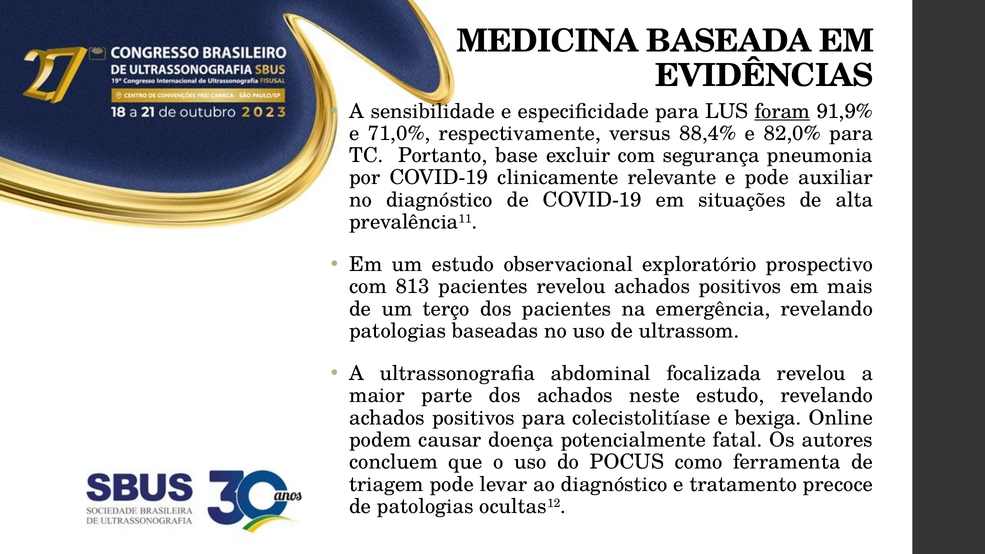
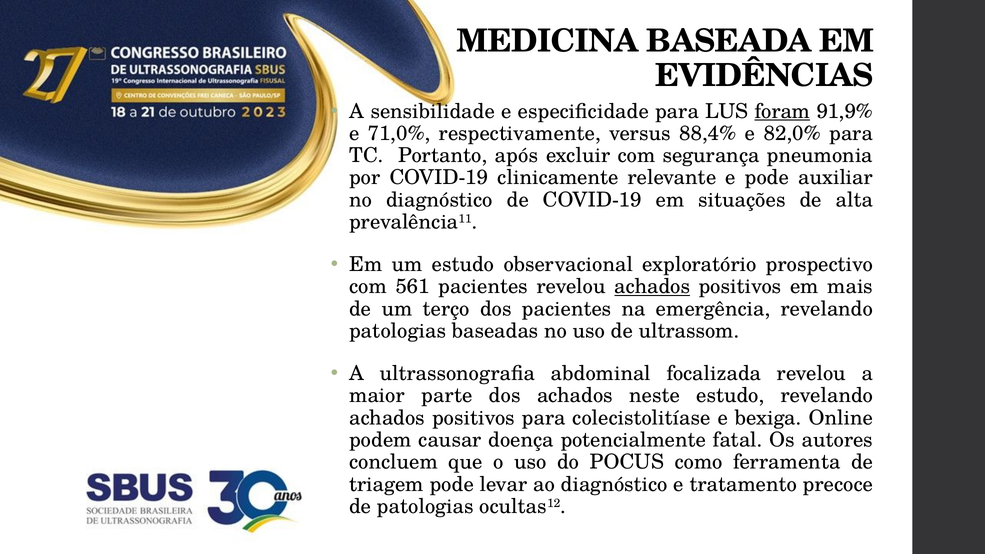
base: base -> após
813: 813 -> 561
achados at (652, 287) underline: none -> present
